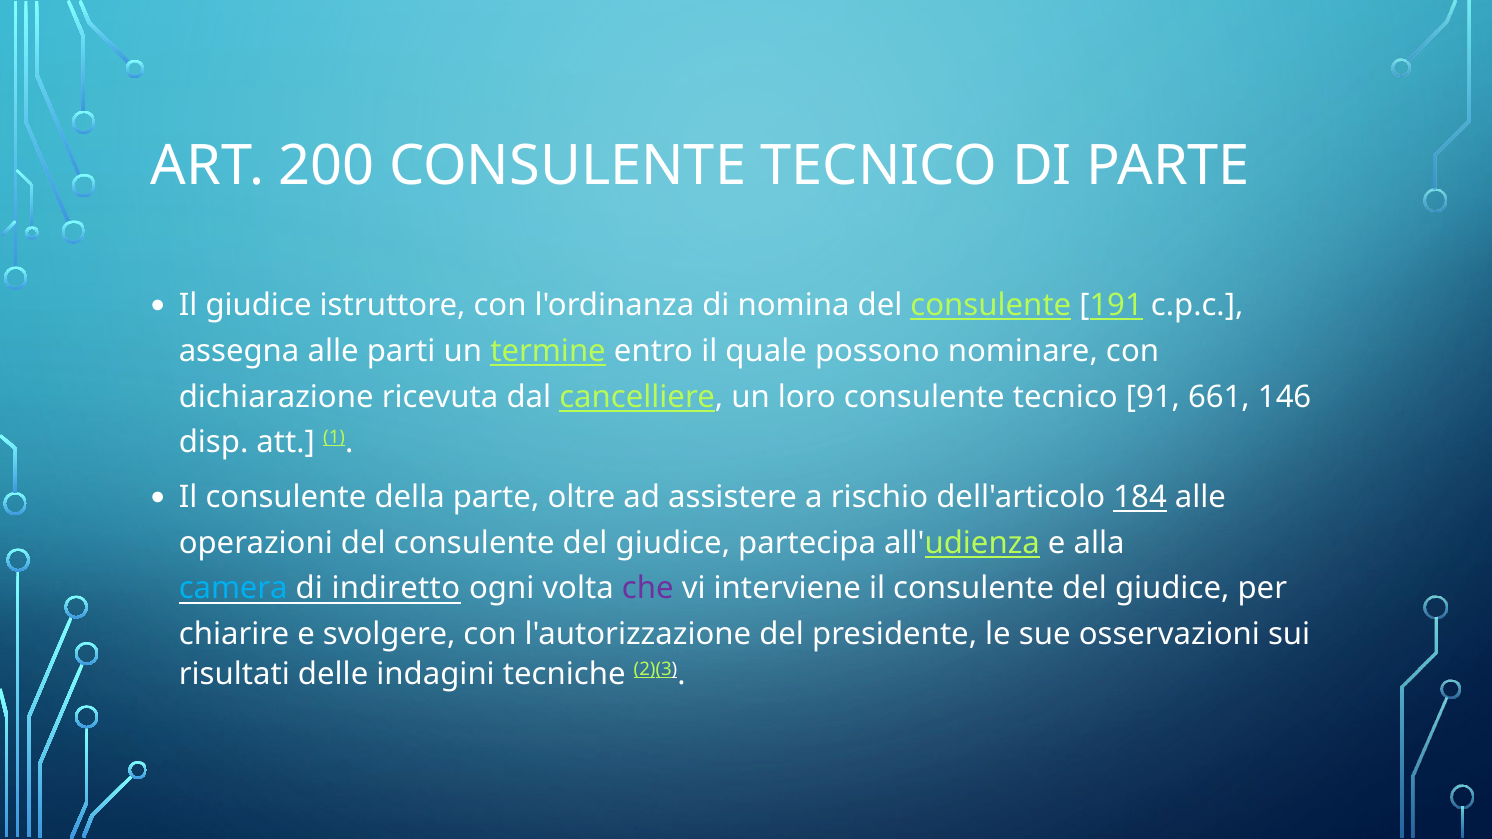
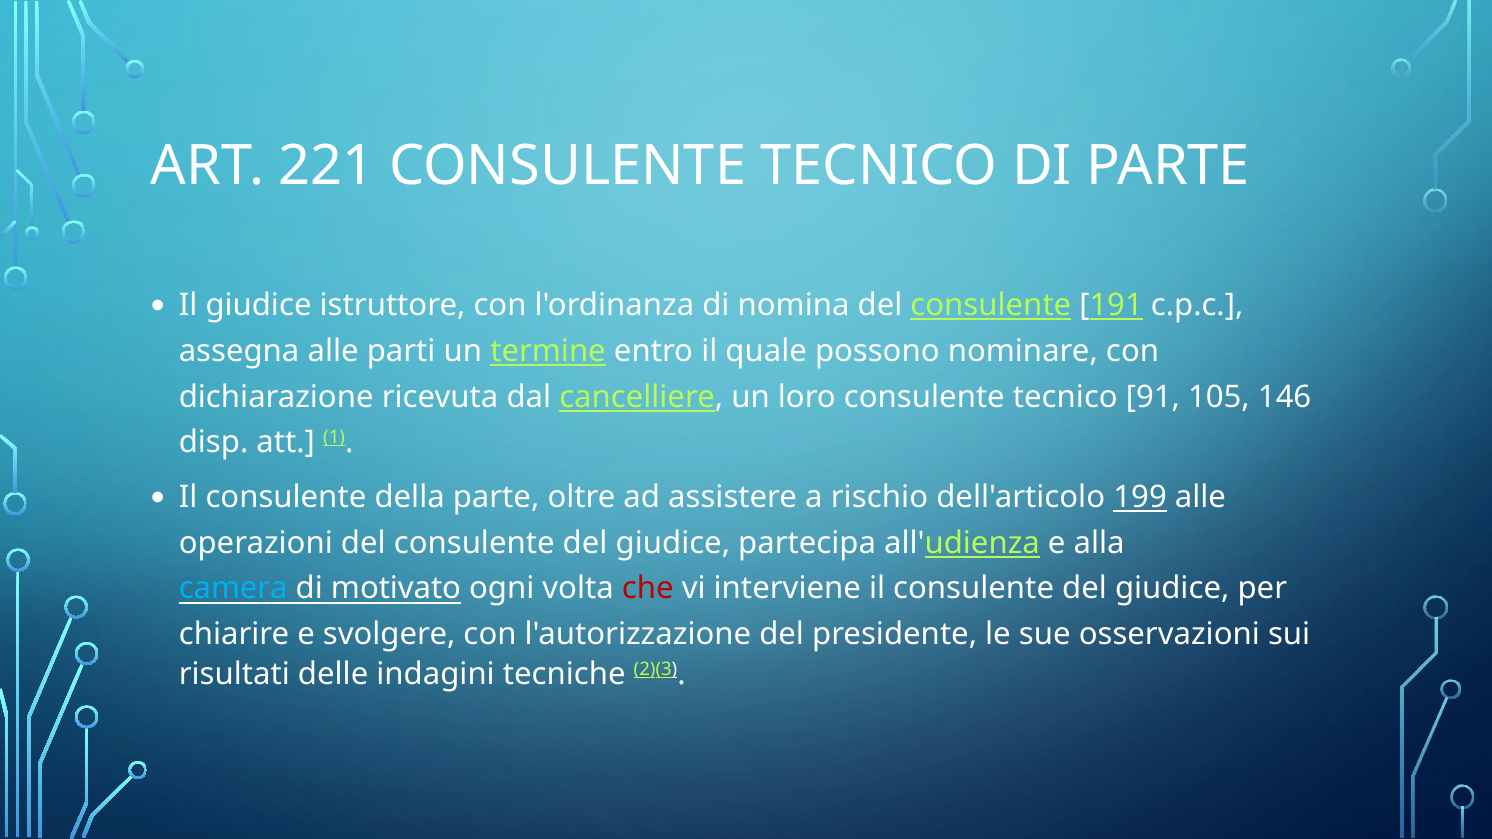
200: 200 -> 221
661: 661 -> 105
184: 184 -> 199
indiretto: indiretto -> motivato
che colour: purple -> red
